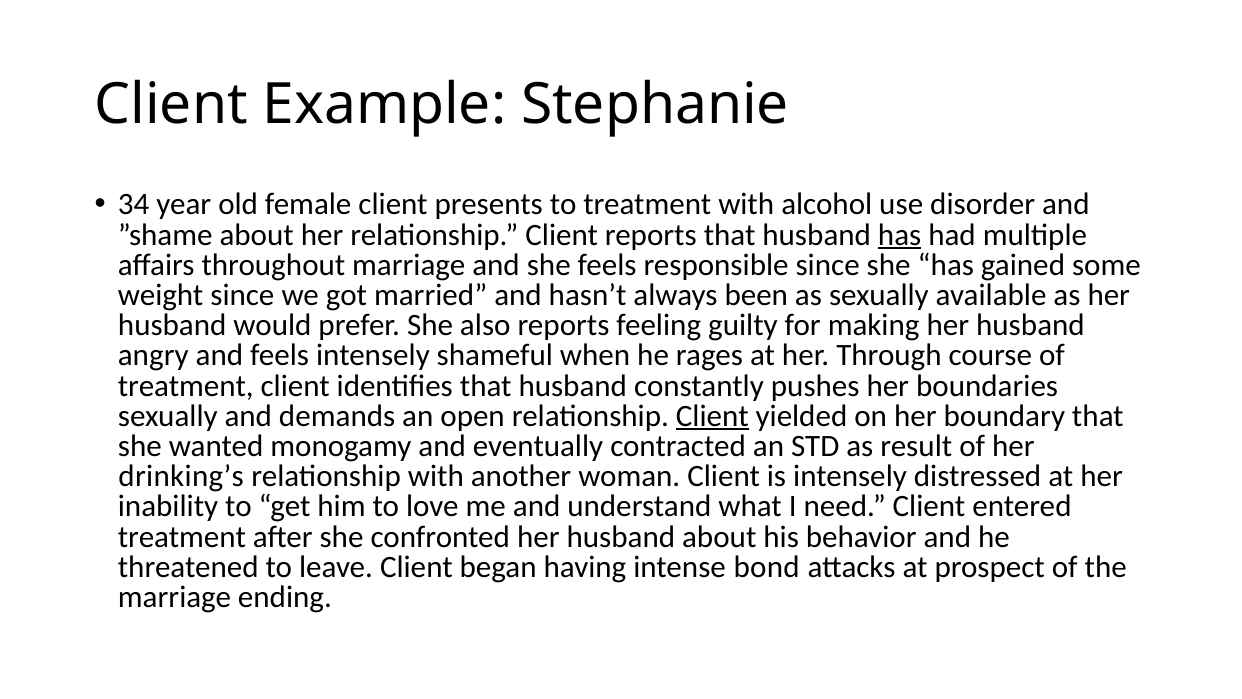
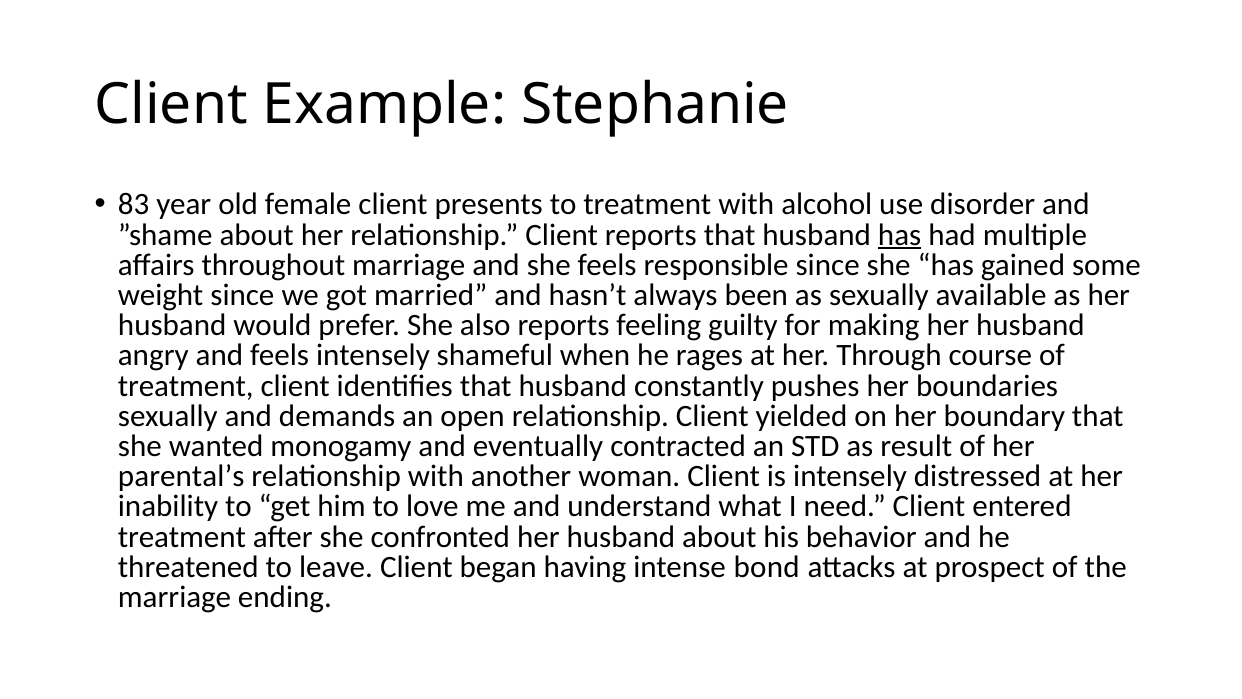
34: 34 -> 83
Client at (712, 416) underline: present -> none
drinking’s: drinking’s -> parental’s
